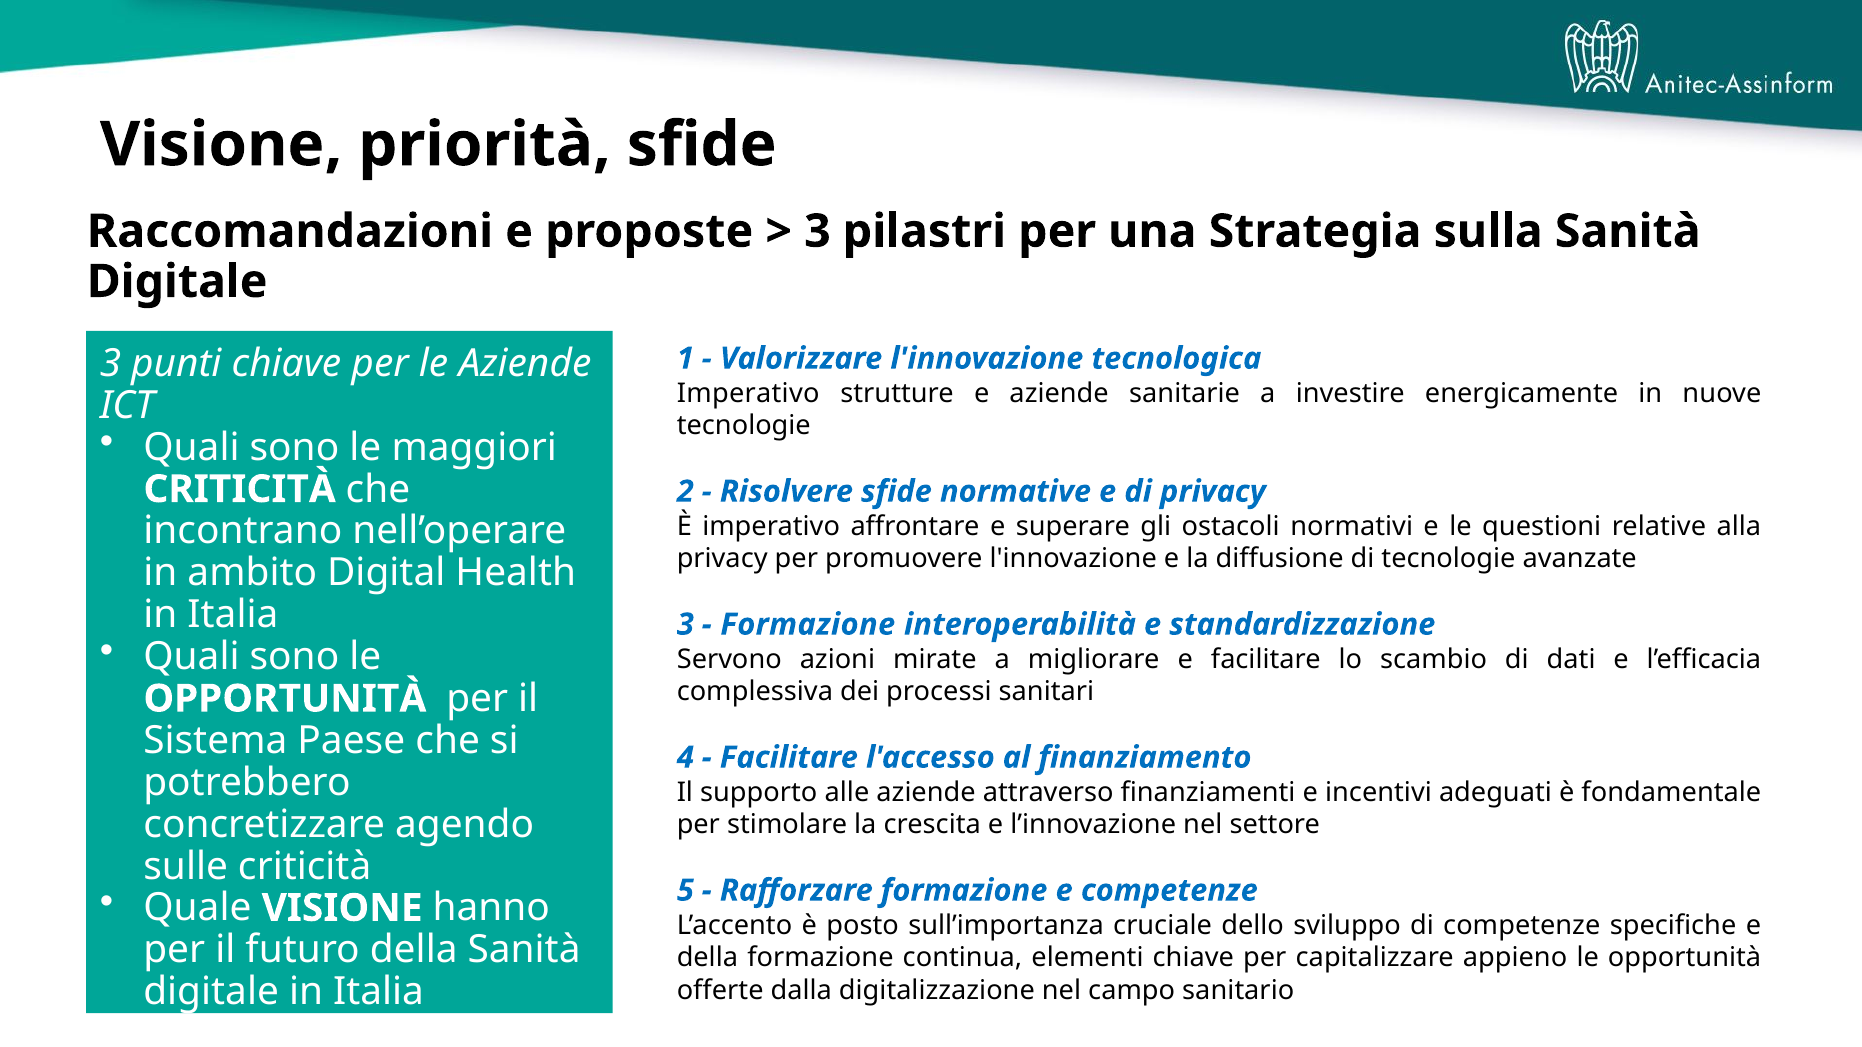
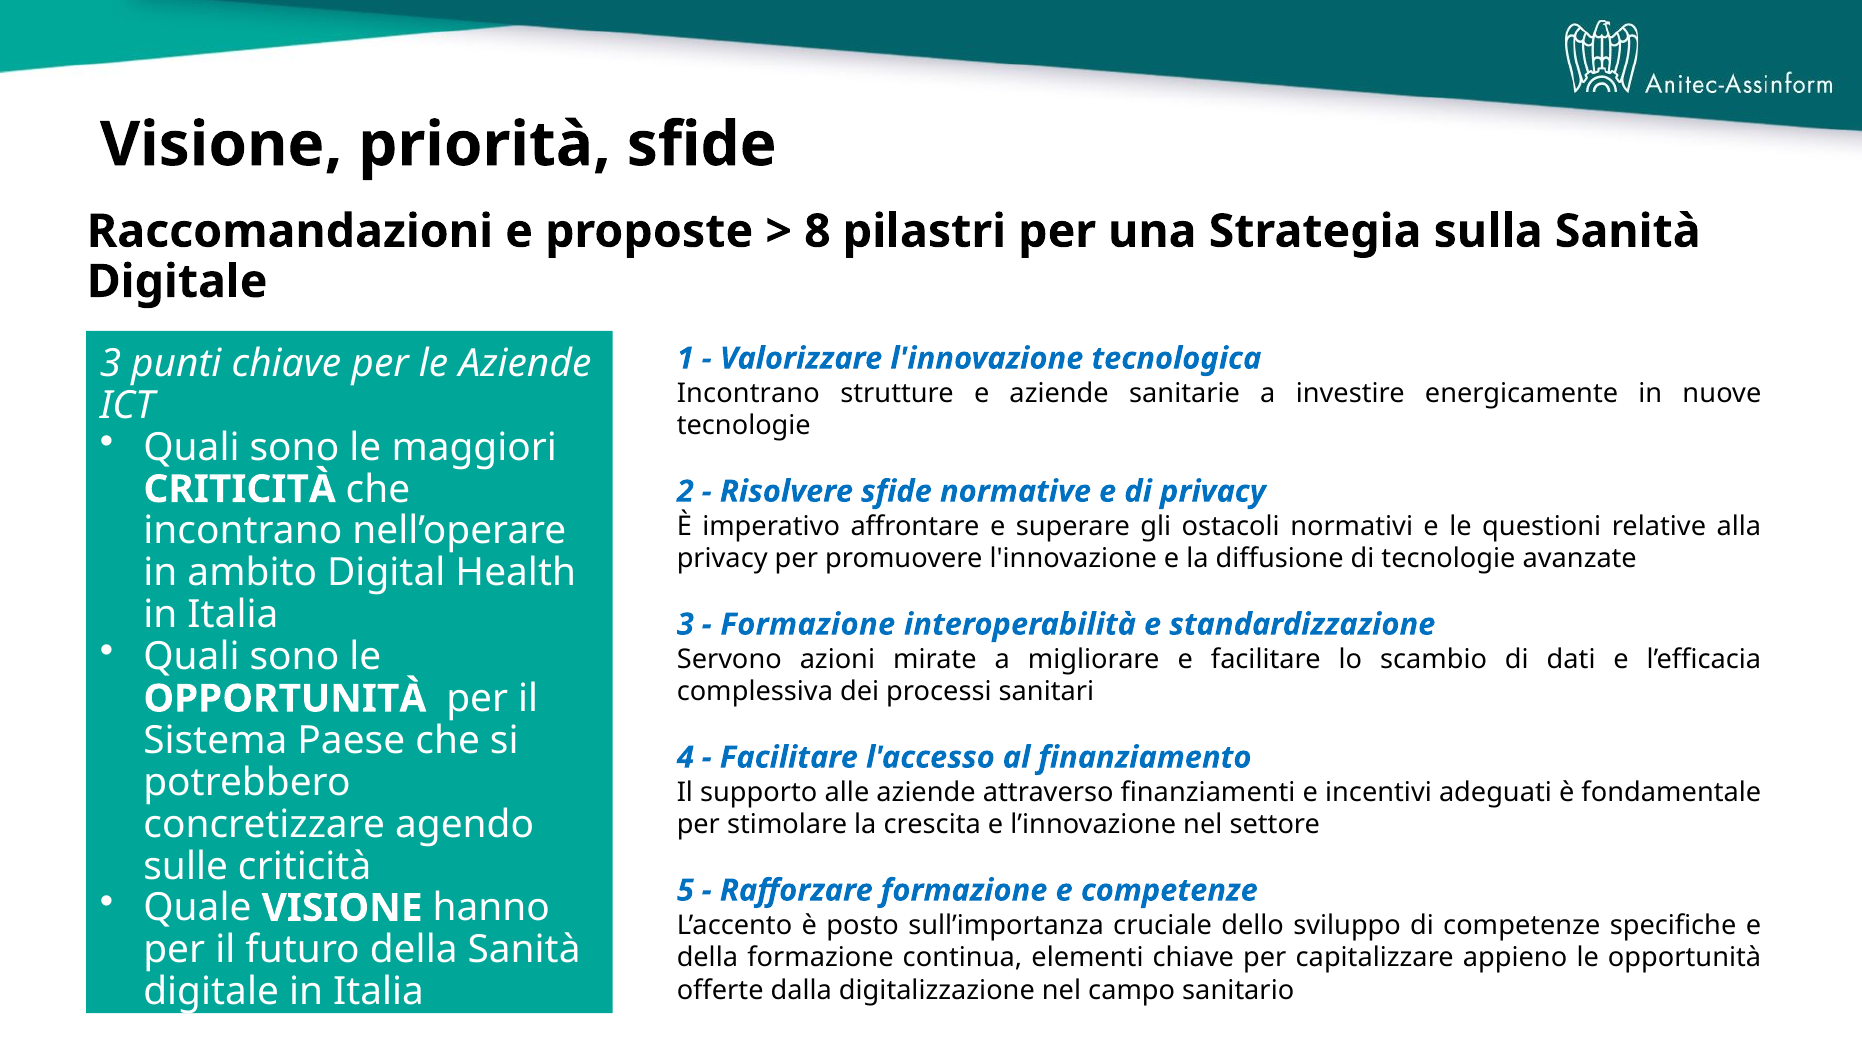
3 at (817, 231): 3 -> 8
Imperativo at (748, 393): Imperativo -> Incontrano
